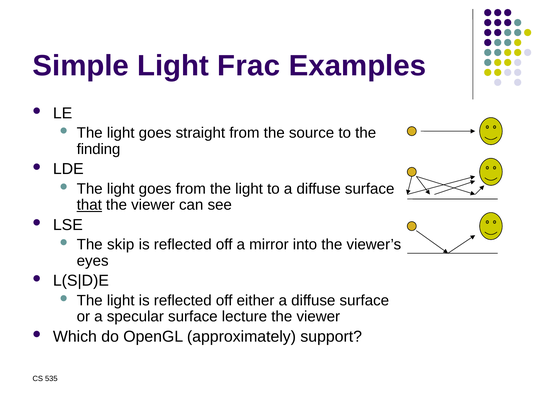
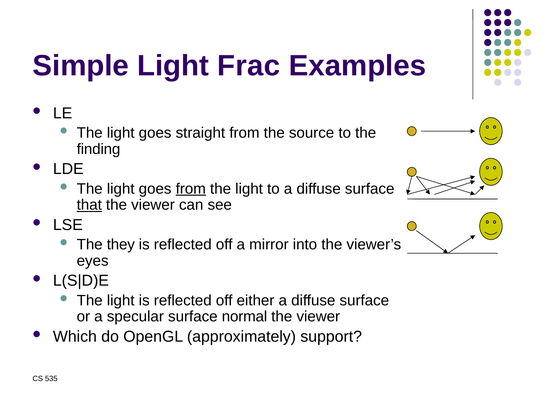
from at (191, 189) underline: none -> present
skip: skip -> they
lecture: lecture -> normal
